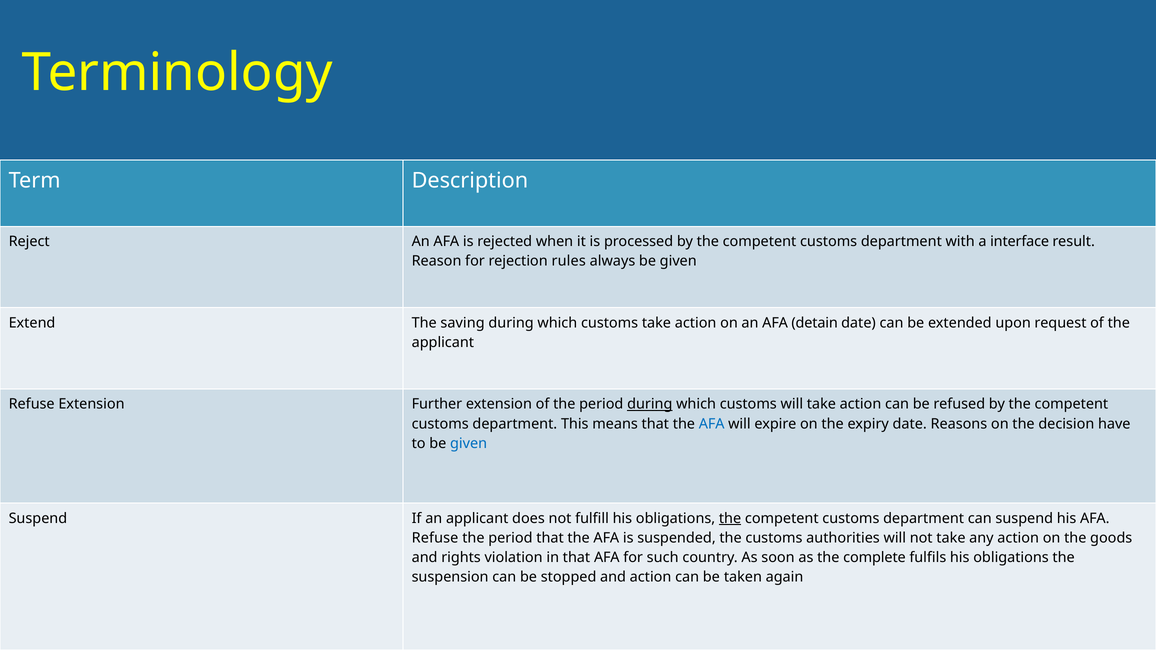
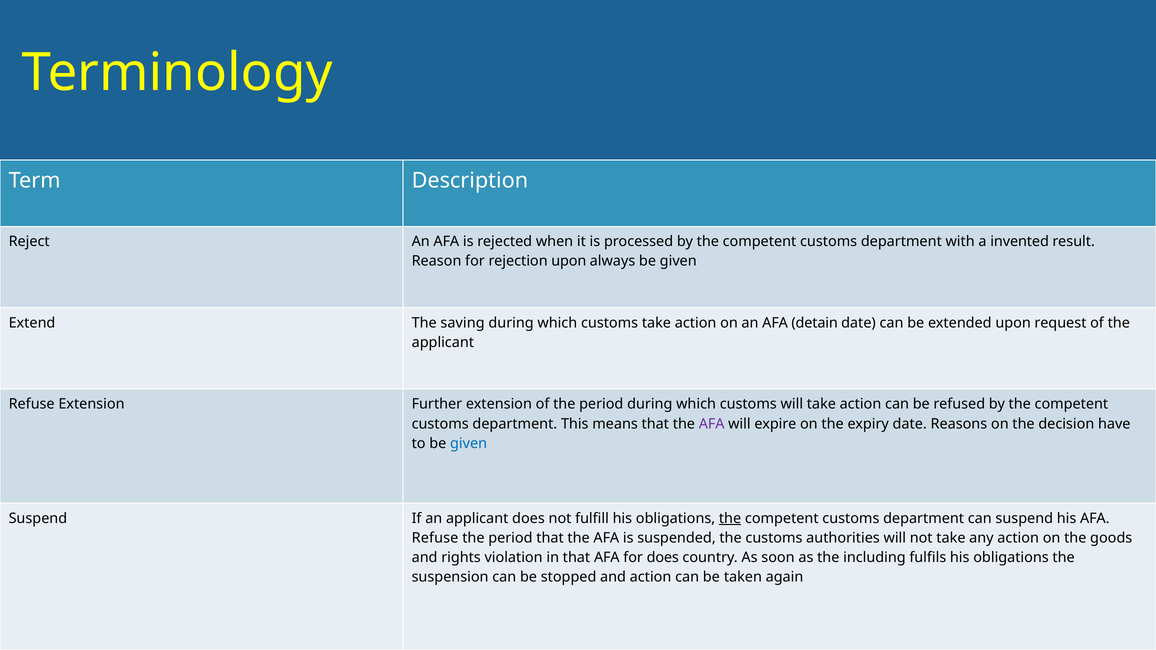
interface: interface -> invented
rejection rules: rules -> upon
during at (650, 404) underline: present -> none
AFA at (712, 424) colour: blue -> purple
for such: such -> does
complete: complete -> including
